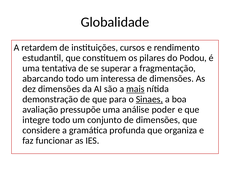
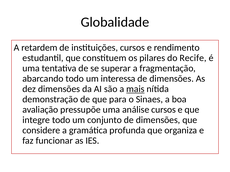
Podou: Podou -> Recife
Sinaes underline: present -> none
análise poder: poder -> cursos
